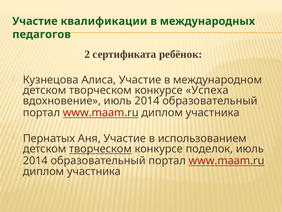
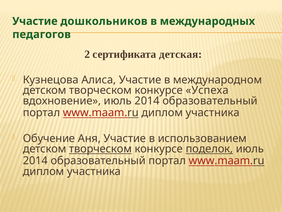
квалификации: квалификации -> дошкольников
ребёнок: ребёнок -> детская
Пернатых: Пернатых -> Обучение
поделок underline: none -> present
